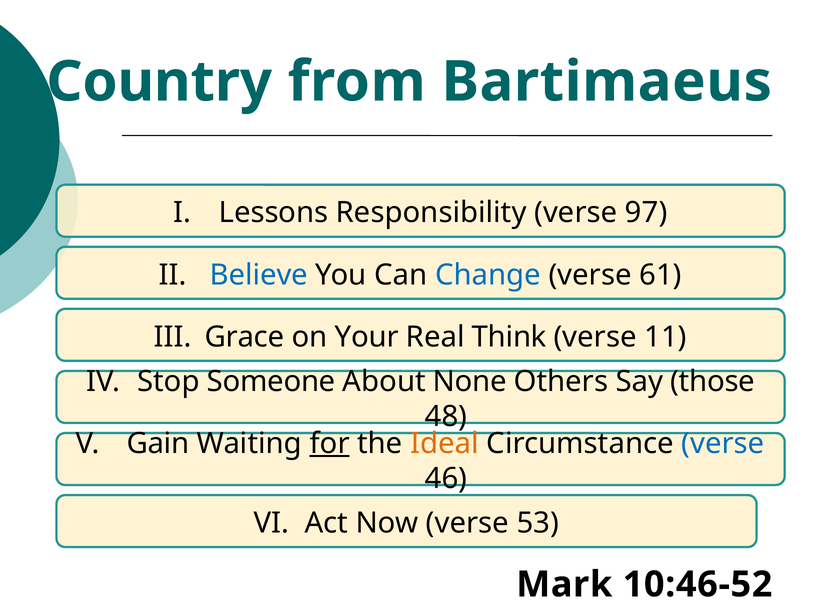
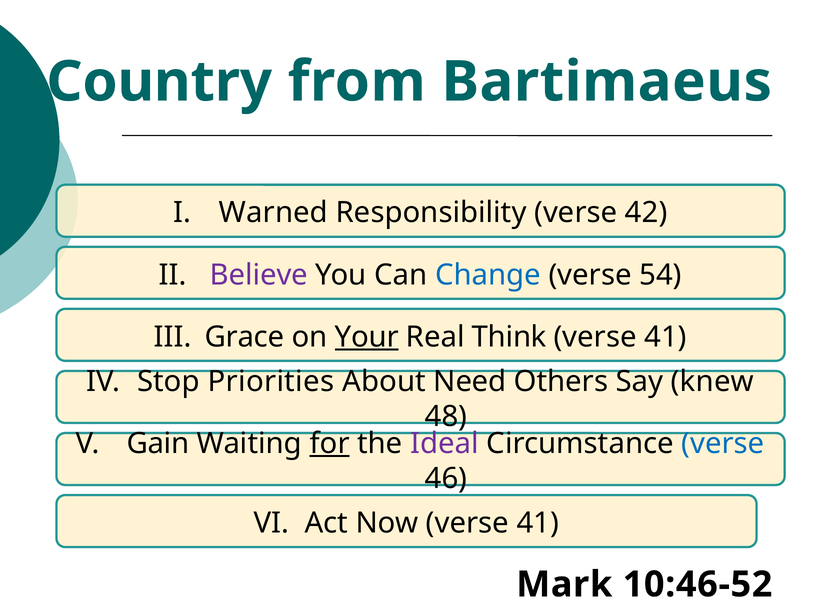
Lessons: Lessons -> Warned
97: 97 -> 42
Believe colour: blue -> purple
61: 61 -> 54
Your underline: none -> present
11 at (665, 337): 11 -> 41
Someone: Someone -> Priorities
None: None -> Need
those: those -> knew
Ideal colour: orange -> purple
Now verse 53: 53 -> 41
